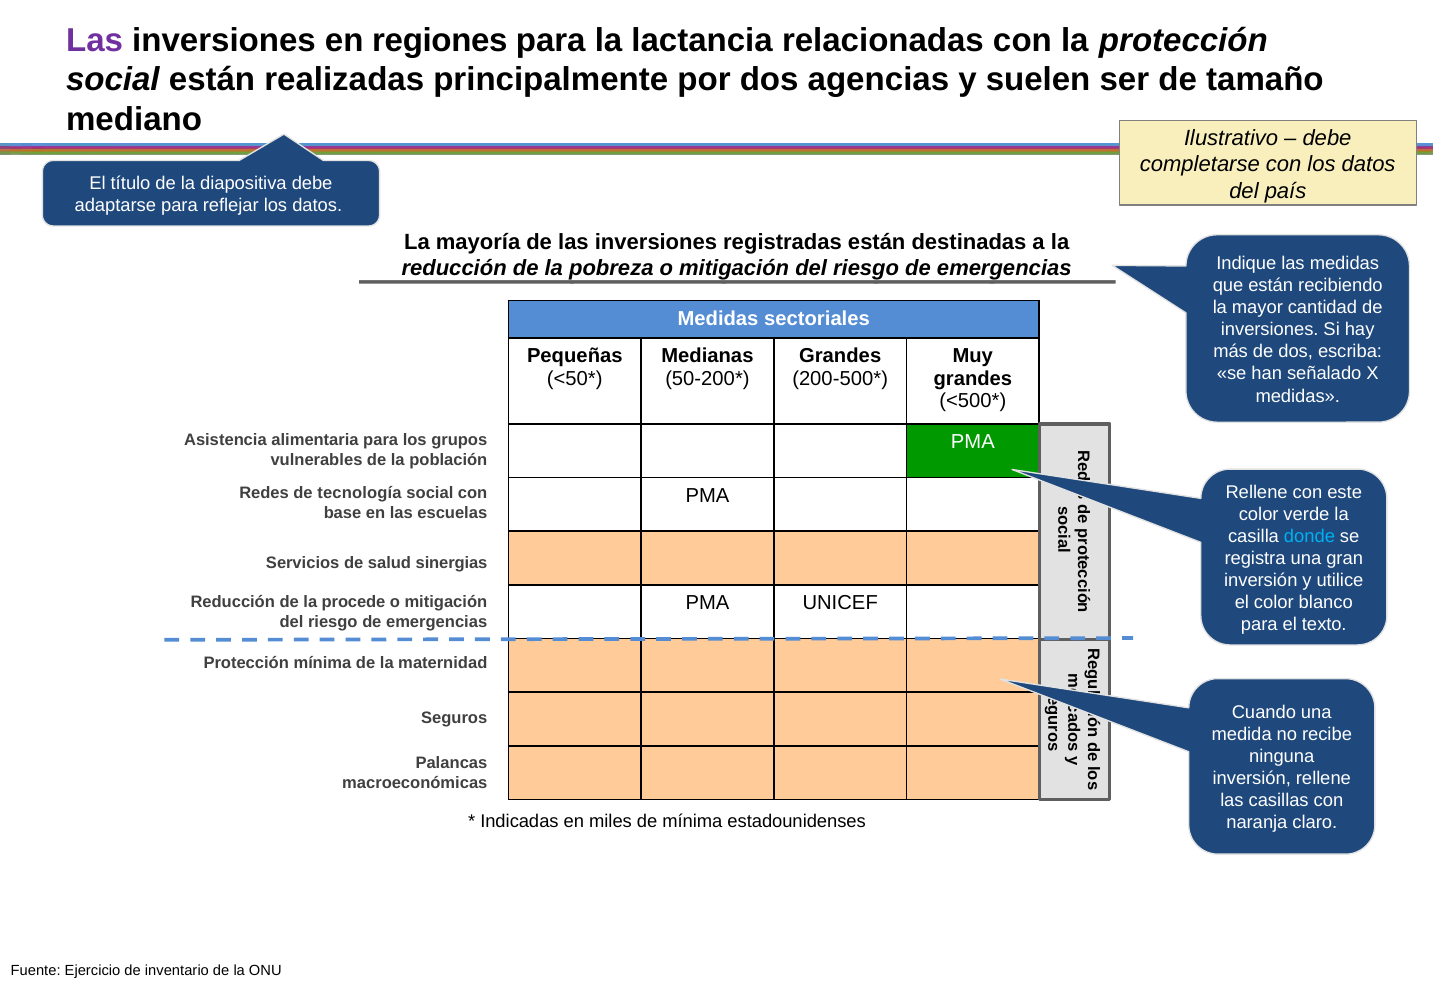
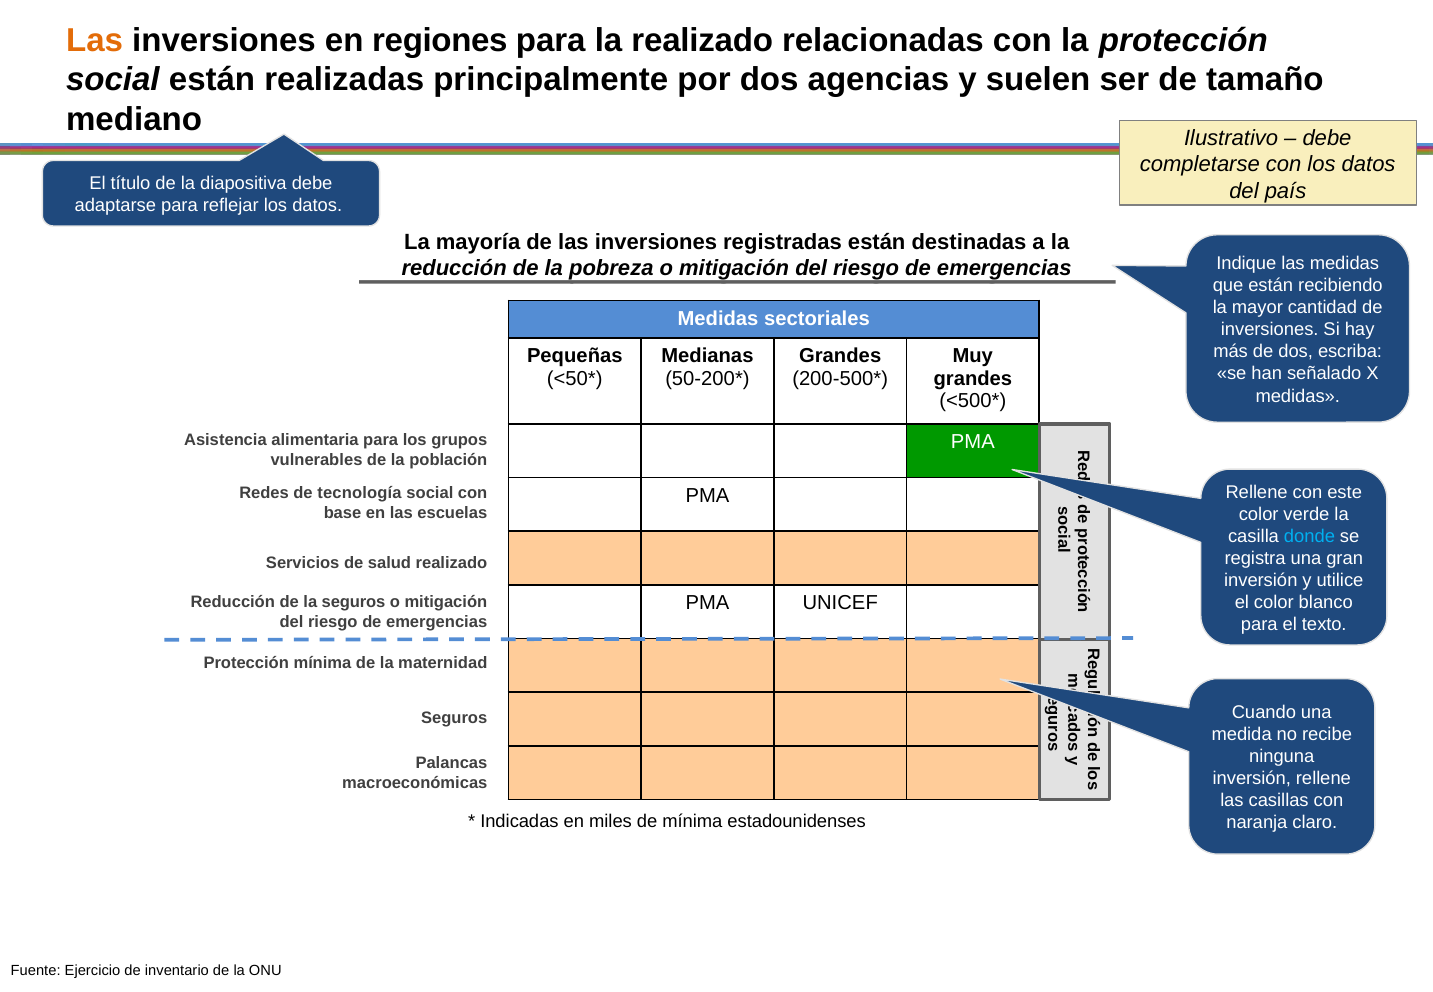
Las at (95, 40) colour: purple -> orange
la lactancia: lactancia -> realizado
salud sinergias: sinergias -> realizado
la procede: procede -> seguros
